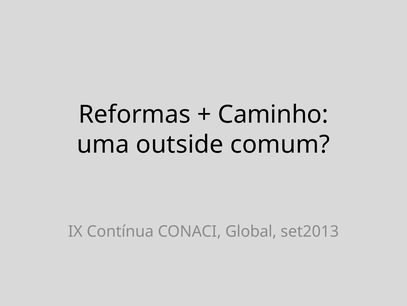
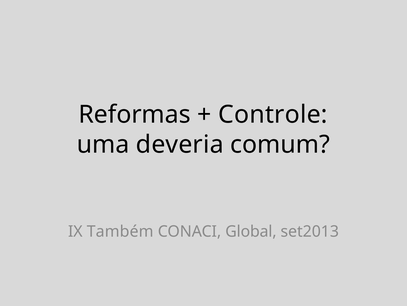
Caminho: Caminho -> Controle
outside: outside -> deveria
Contínua: Contínua -> Também
